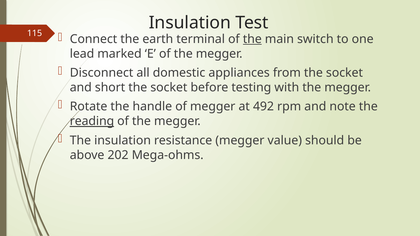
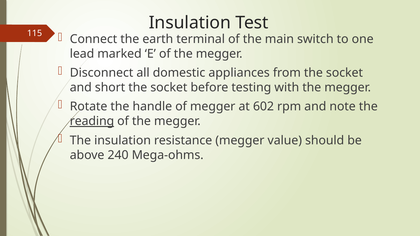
the at (252, 39) underline: present -> none
492: 492 -> 602
202: 202 -> 240
